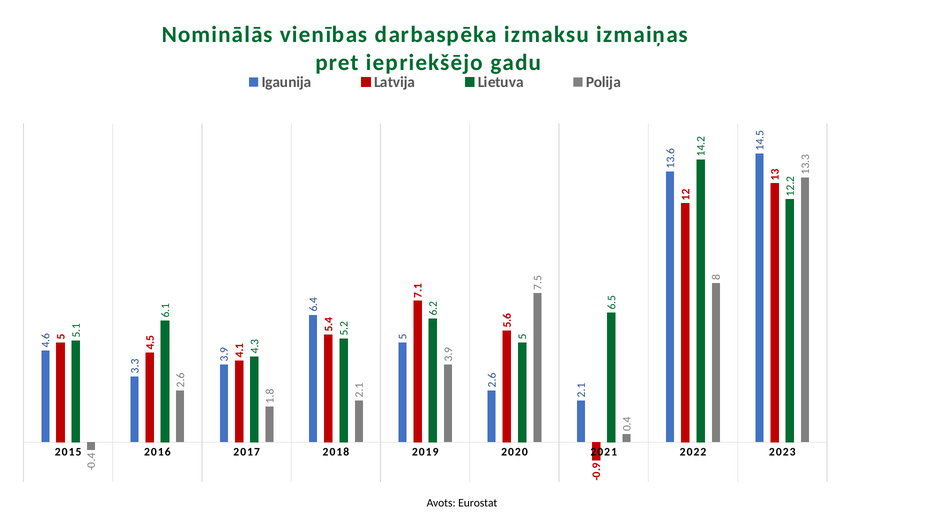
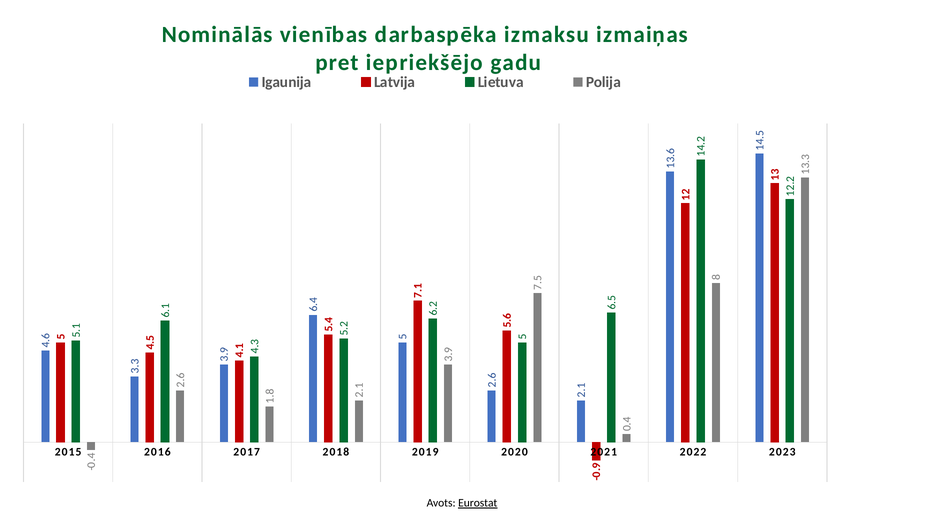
Eurostat underline: none -> present
